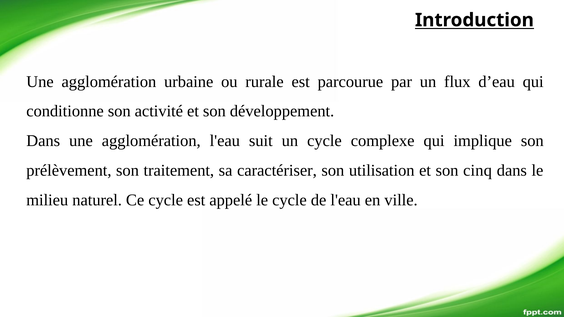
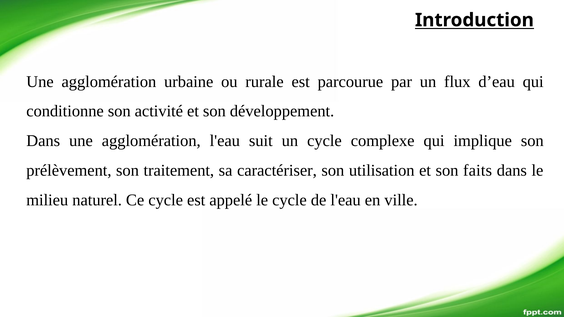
cinq: cinq -> faits
